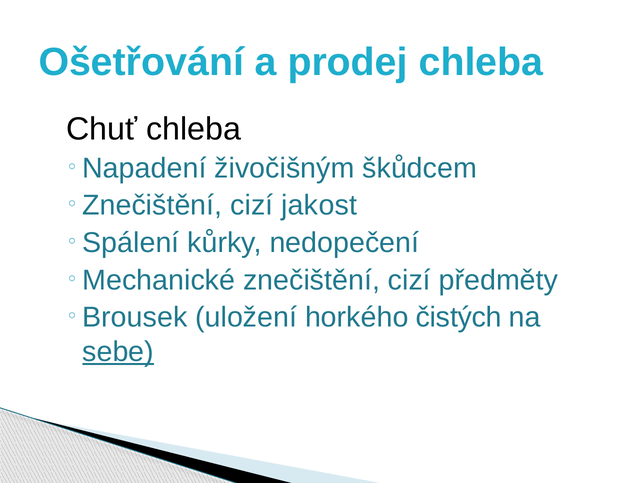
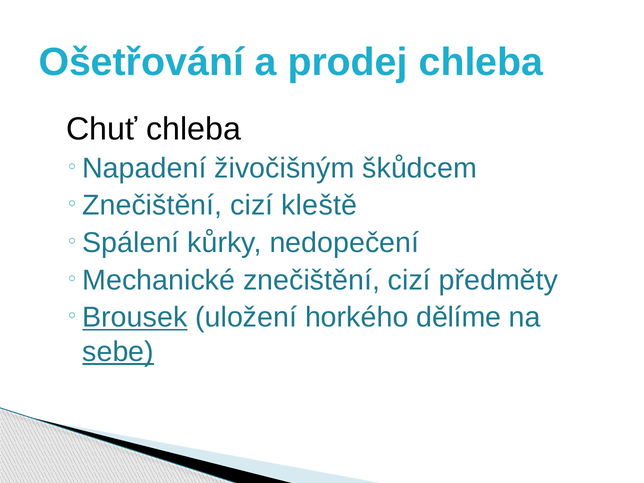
jakost: jakost -> kleště
Brousek underline: none -> present
čistých: čistých -> dělíme
